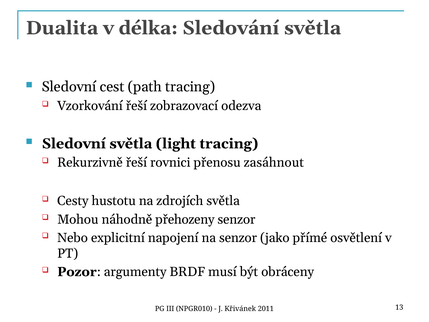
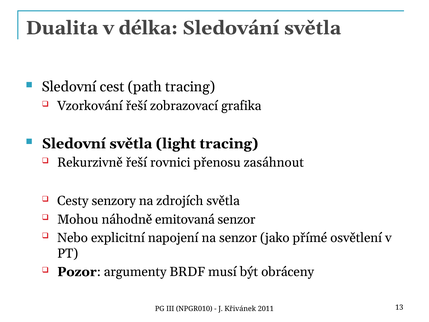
odezva: odezva -> grafika
hustotu: hustotu -> senzory
přehozeny: přehozeny -> emitovaná
